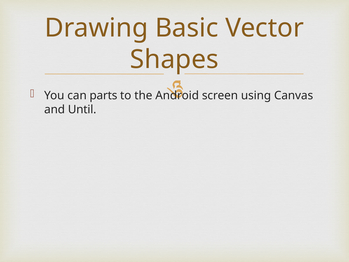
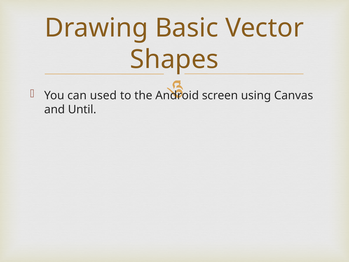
parts: parts -> used
